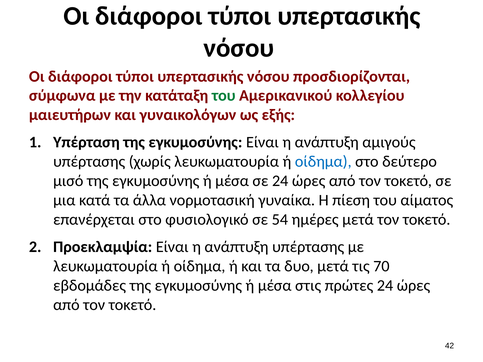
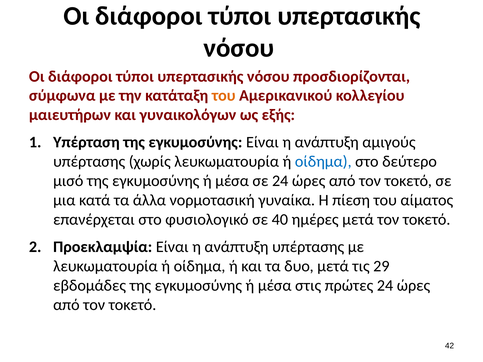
του at (224, 96) colour: green -> orange
54: 54 -> 40
70: 70 -> 29
